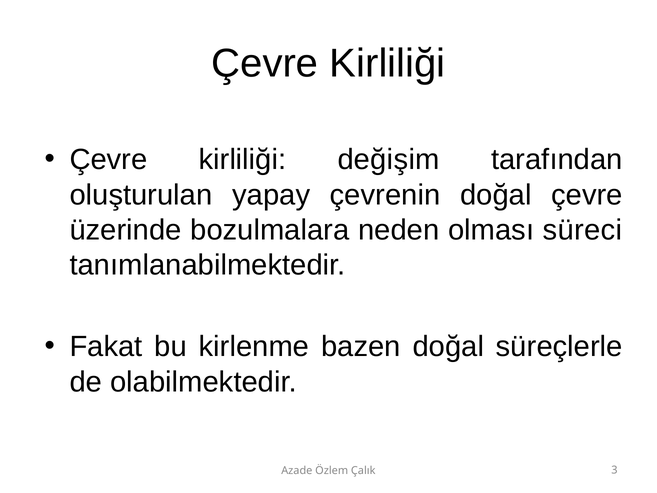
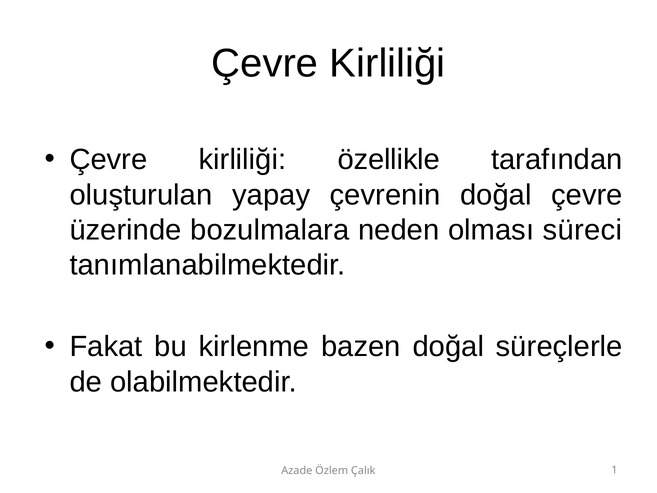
değişim: değişim -> özellikle
3: 3 -> 1
